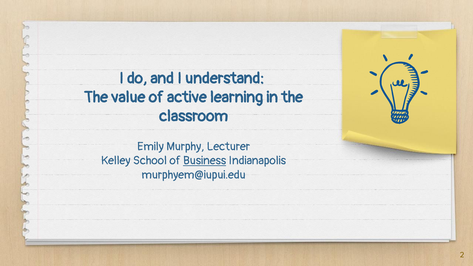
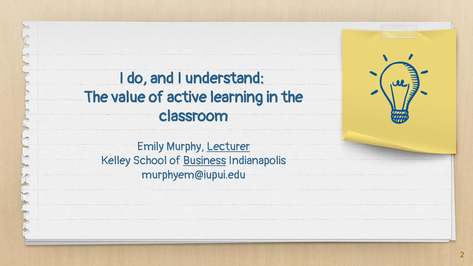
Lecturer underline: none -> present
